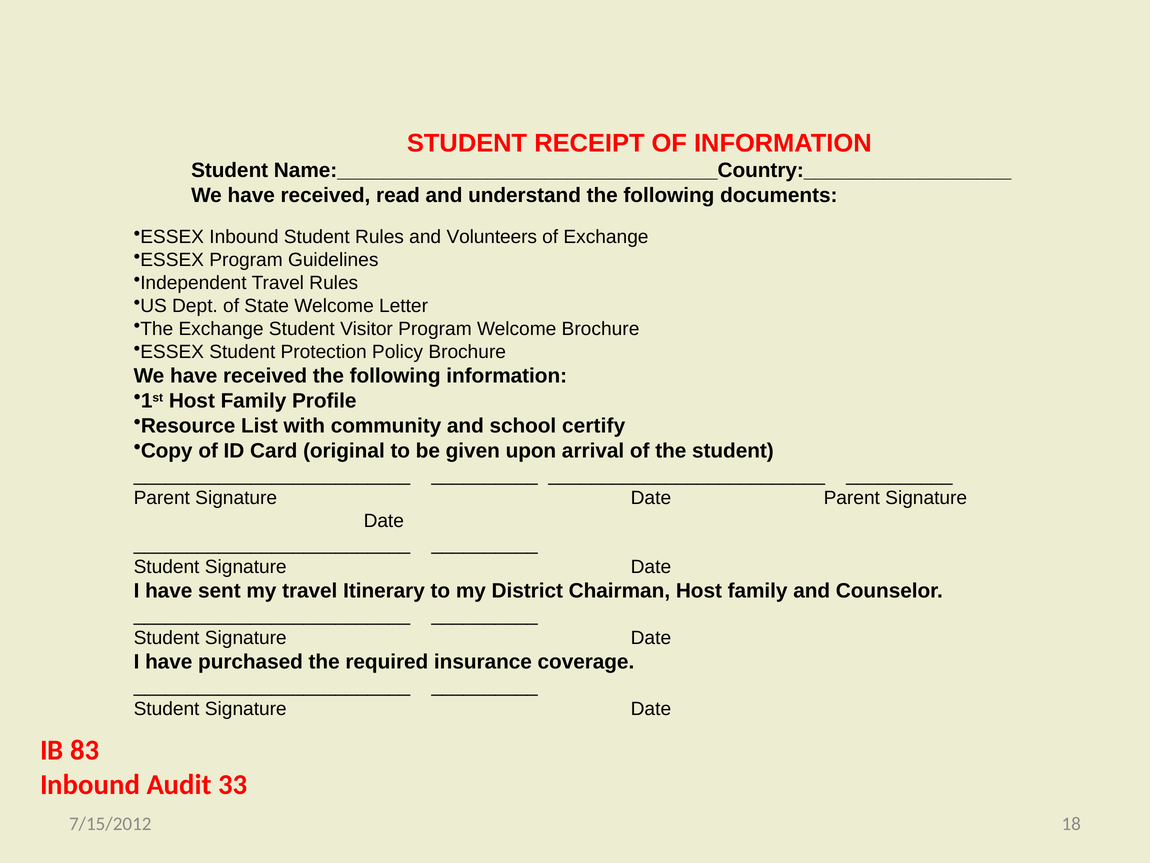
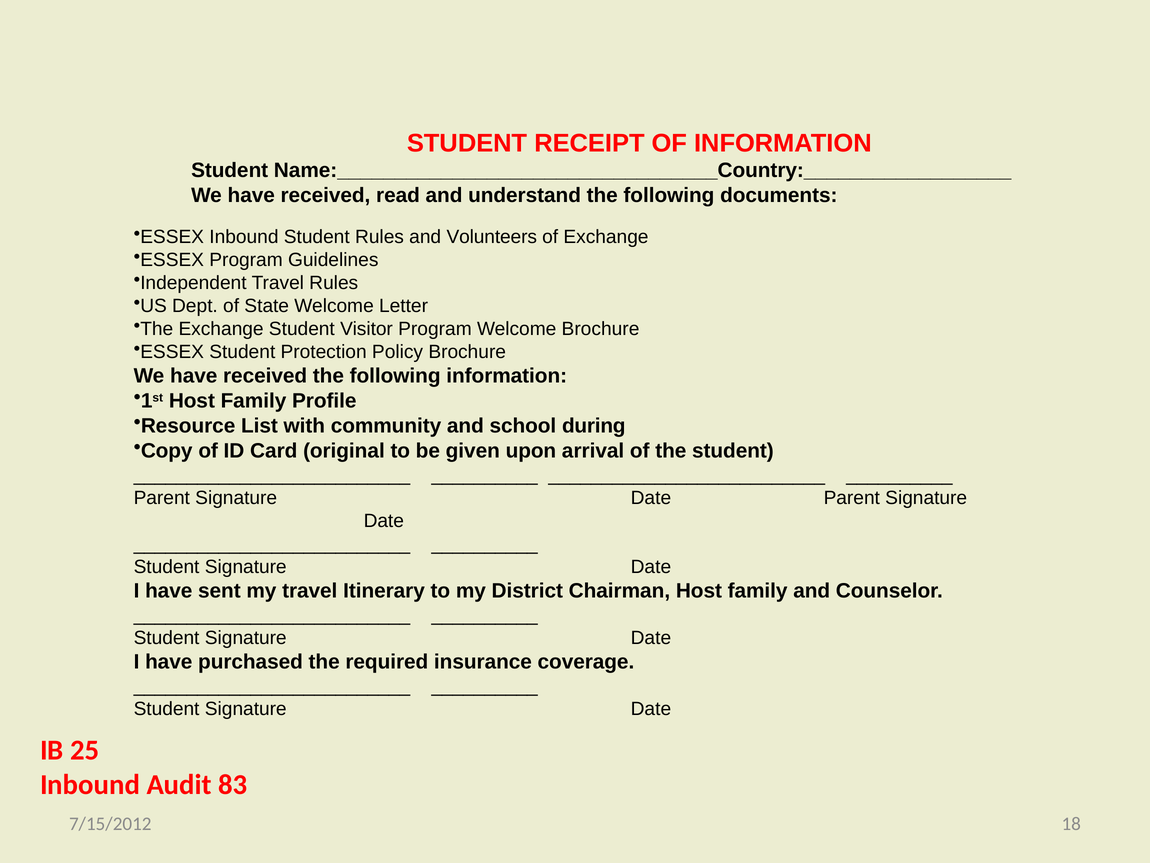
certify: certify -> during
83: 83 -> 25
33: 33 -> 83
